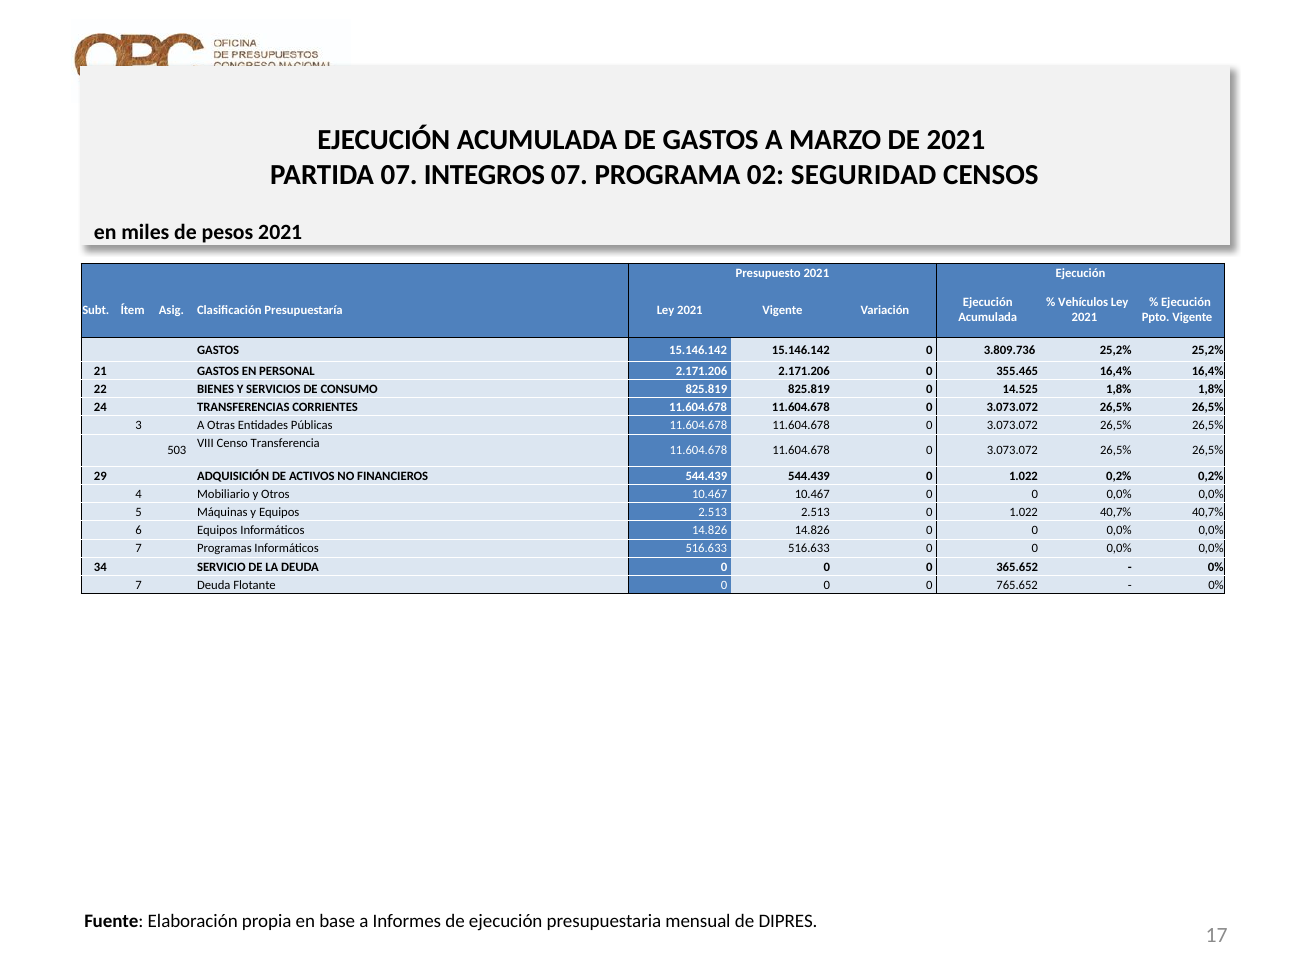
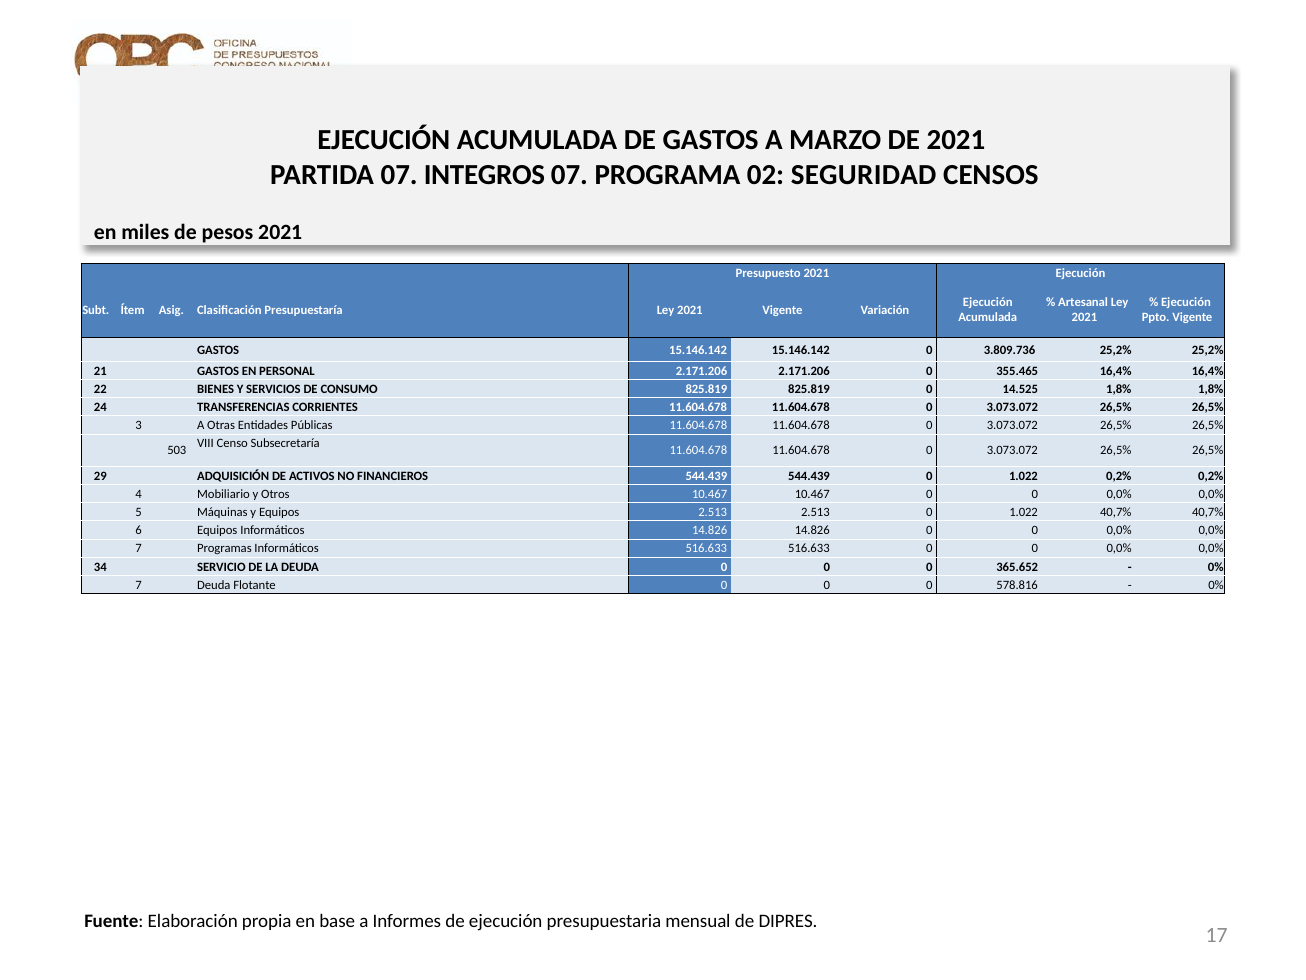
Vehículos: Vehículos -> Artesanal
Transferencia: Transferencia -> Subsecretaría
765.652: 765.652 -> 578.816
